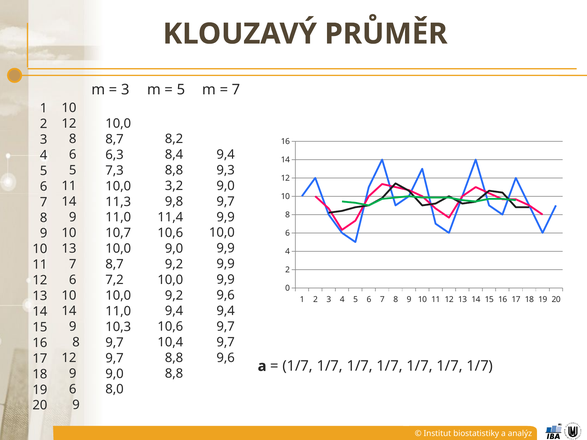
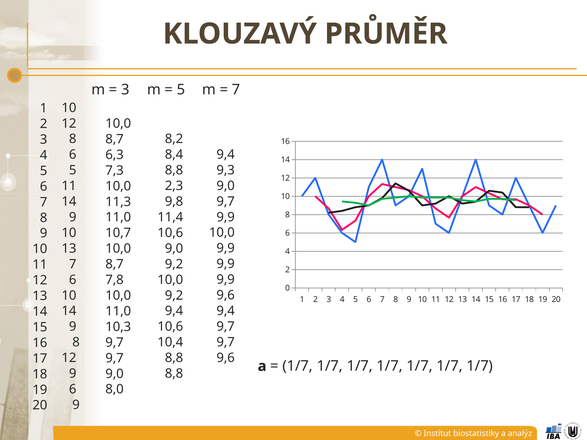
3,2: 3,2 -> 2,3
7,2: 7,2 -> 7,8
